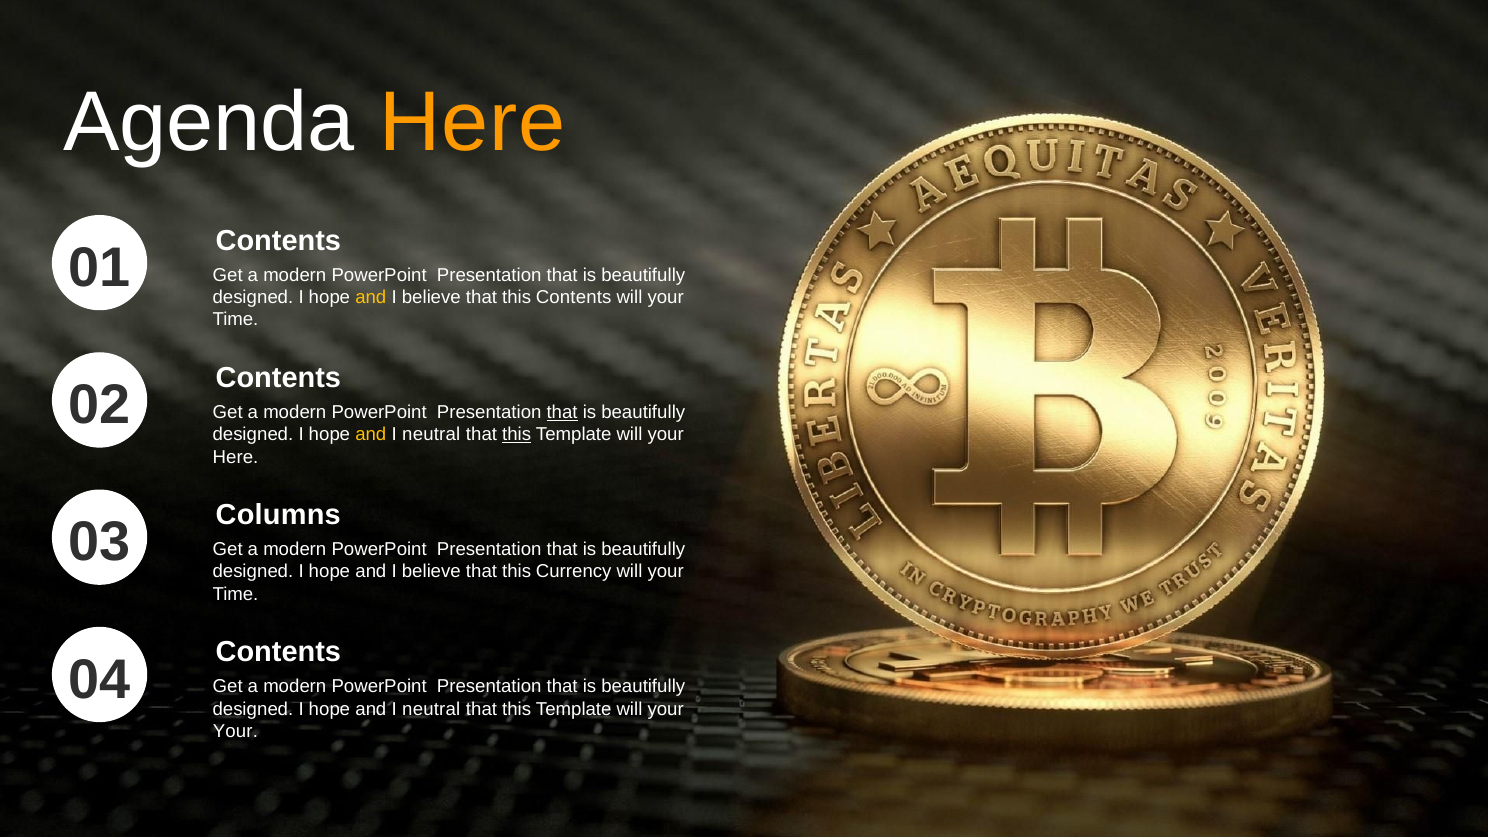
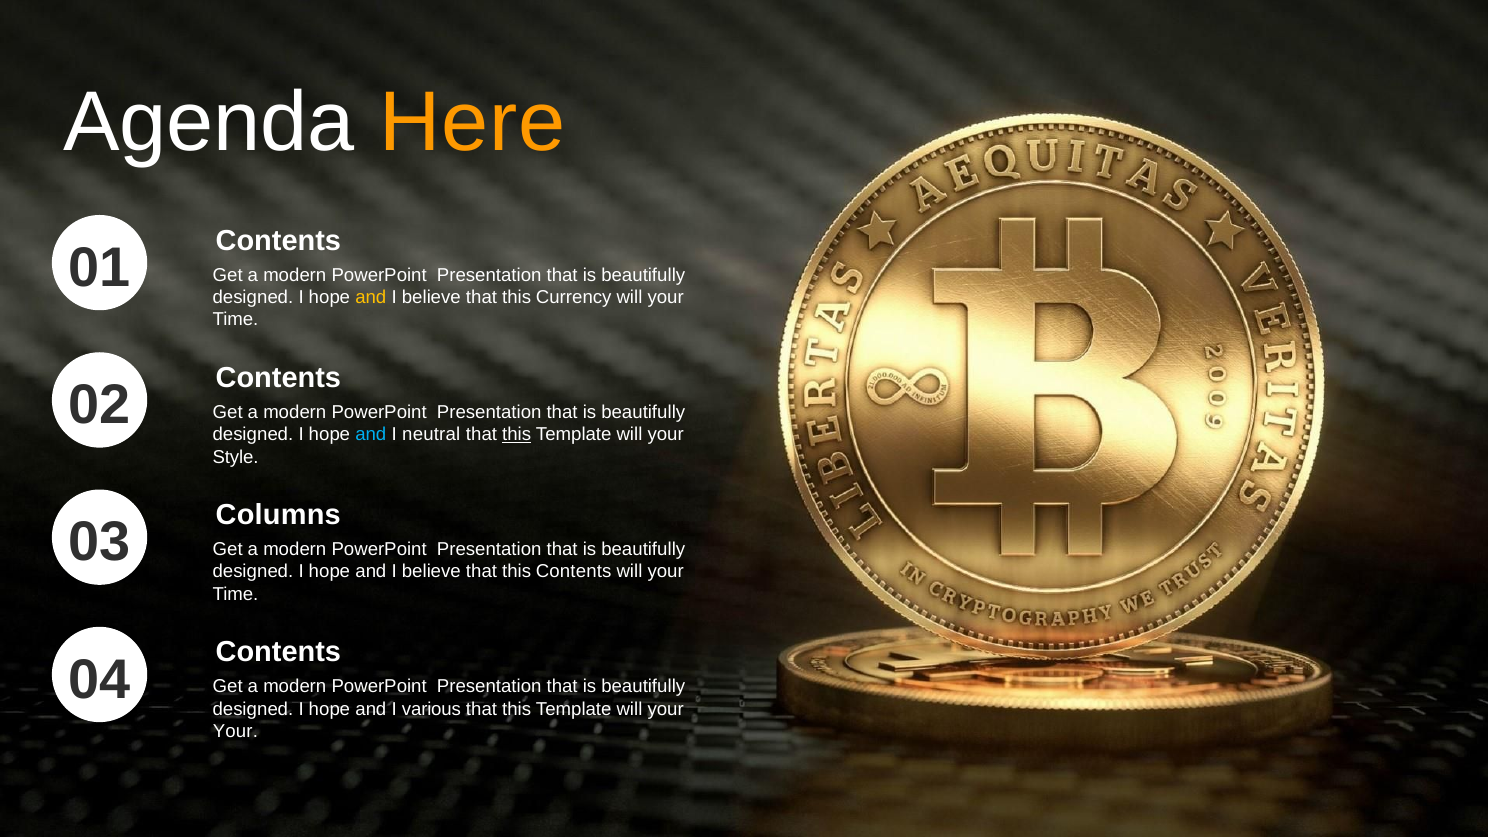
this Contents: Contents -> Currency
that at (562, 412) underline: present -> none
and at (371, 435) colour: yellow -> light blue
Here at (236, 457): Here -> Style
this Currency: Currency -> Contents
neutral at (431, 709): neutral -> various
